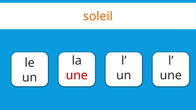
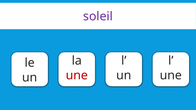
soleil colour: orange -> purple
